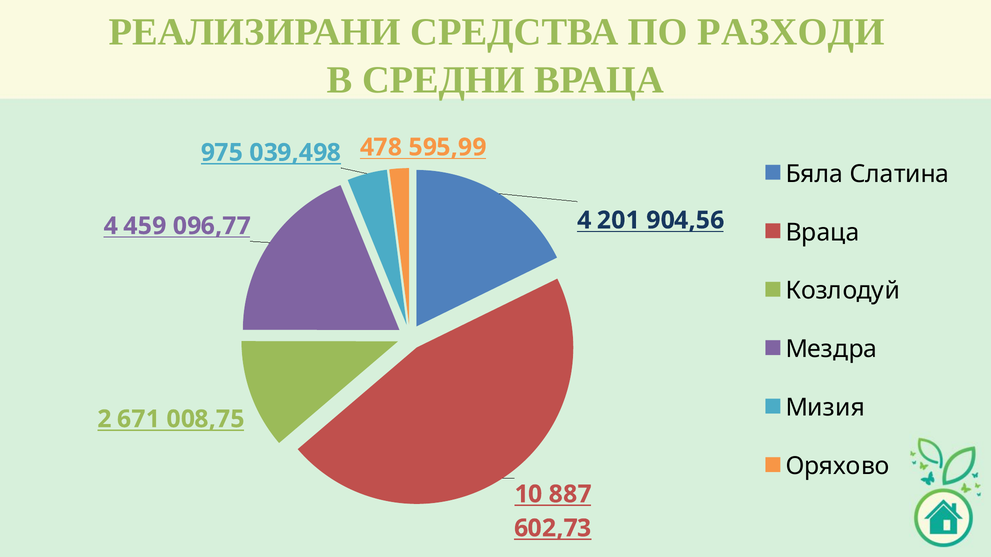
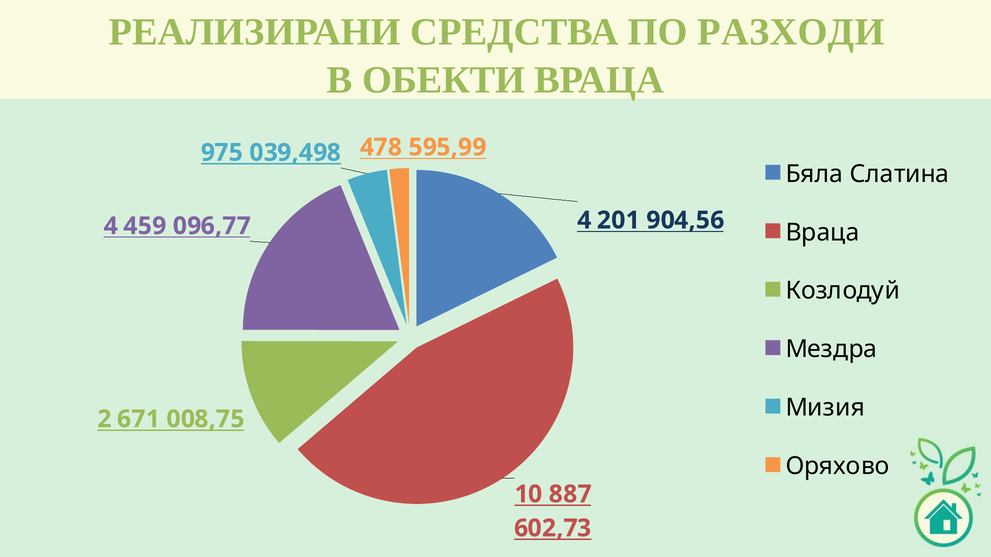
СРЕДНИ: СРЕДНИ -> ОБЕКТИ
